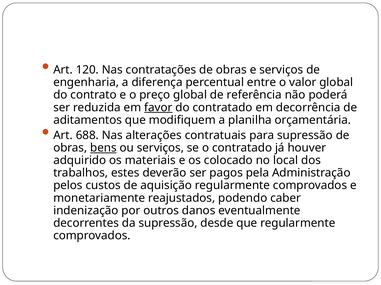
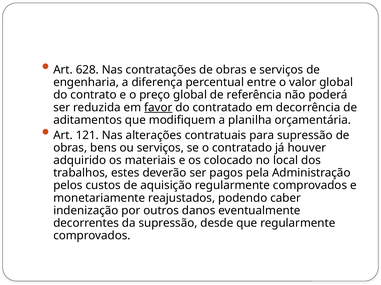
120: 120 -> 628
688: 688 -> 121
bens underline: present -> none
